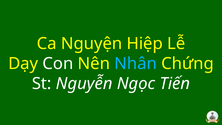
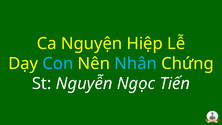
Con colour: white -> light blue
